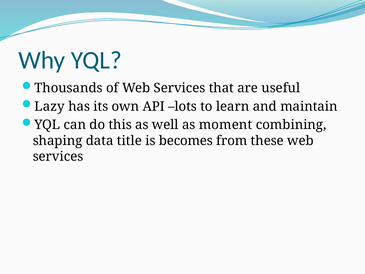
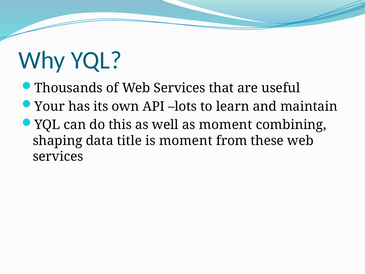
Lazy: Lazy -> Your
is becomes: becomes -> moment
